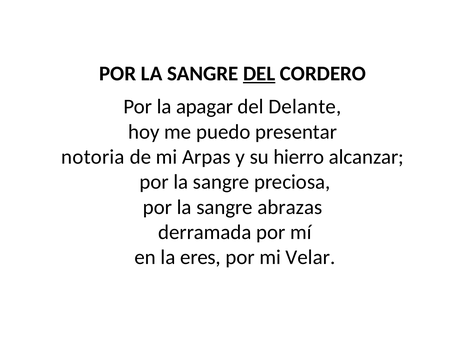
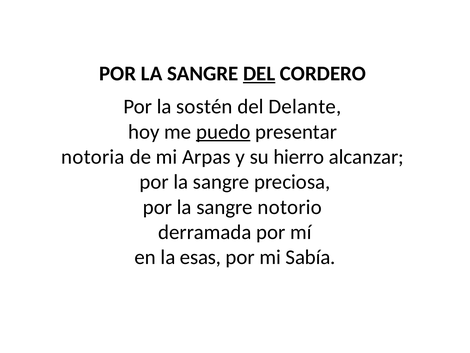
apagar: apagar -> sostén
puedo underline: none -> present
abrazas: abrazas -> notorio
eres: eres -> esas
Velar: Velar -> Sabía
